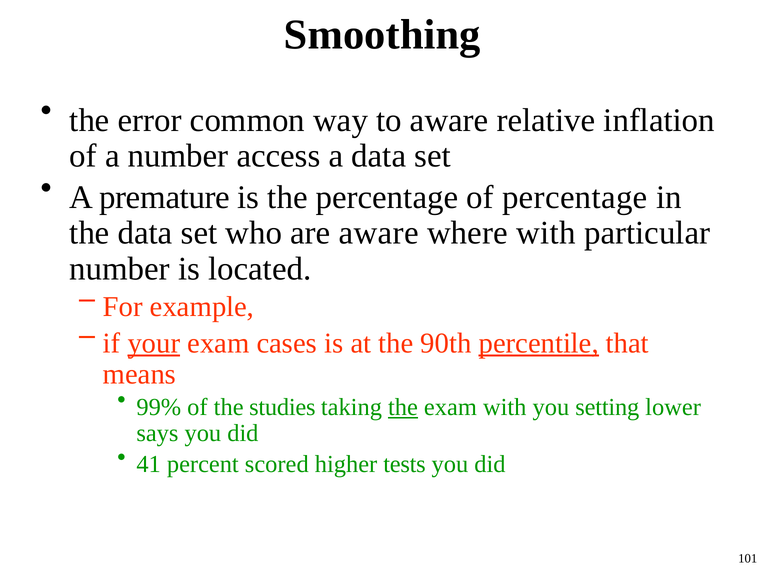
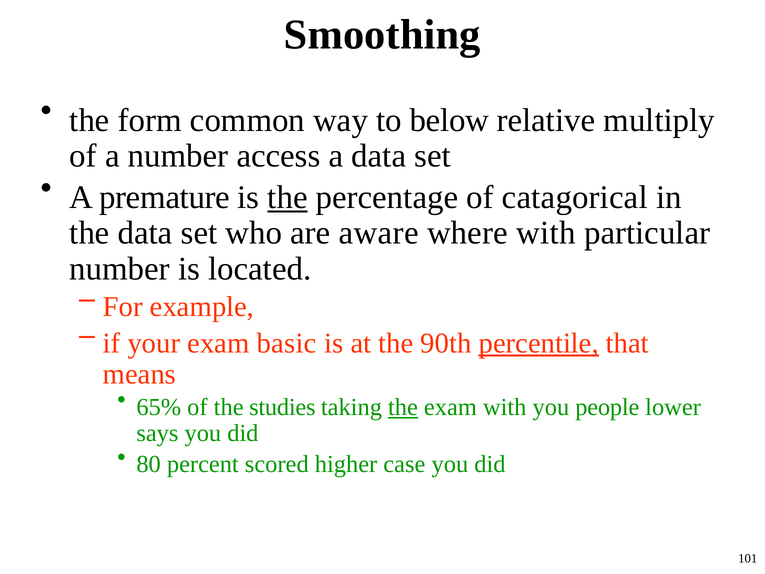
error: error -> form
to aware: aware -> below
inflation: inflation -> multiply
the at (288, 197) underline: none -> present
of percentage: percentage -> catagorical
your underline: present -> none
cases: cases -> basic
99%: 99% -> 65%
setting: setting -> people
41: 41 -> 80
tests: tests -> case
